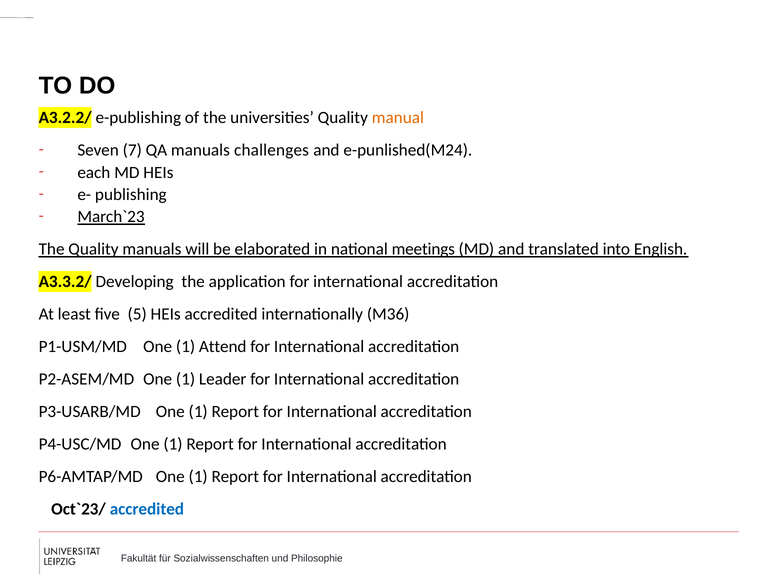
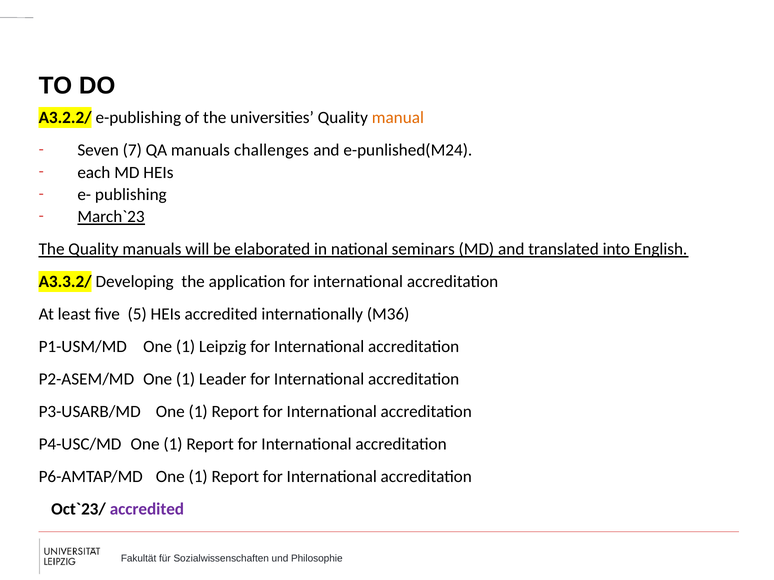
meetings: meetings -> seminars
Attend: Attend -> Leipzig
accredited at (147, 509) colour: blue -> purple
